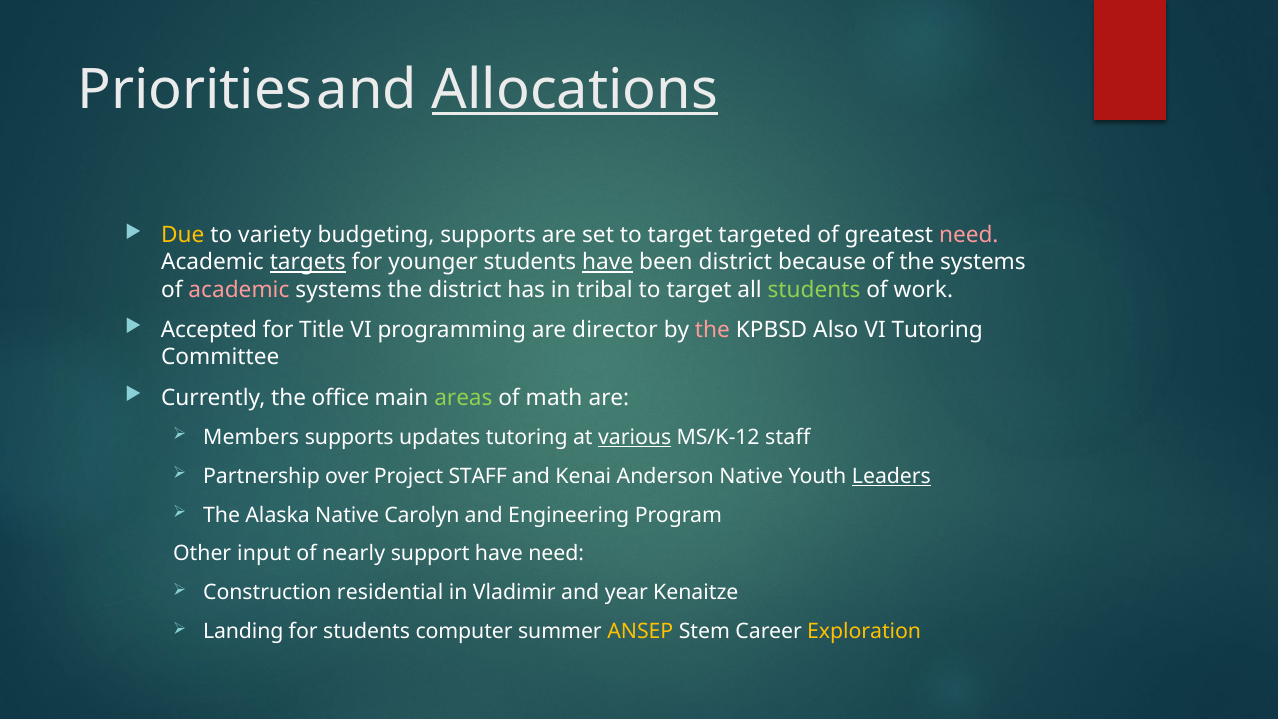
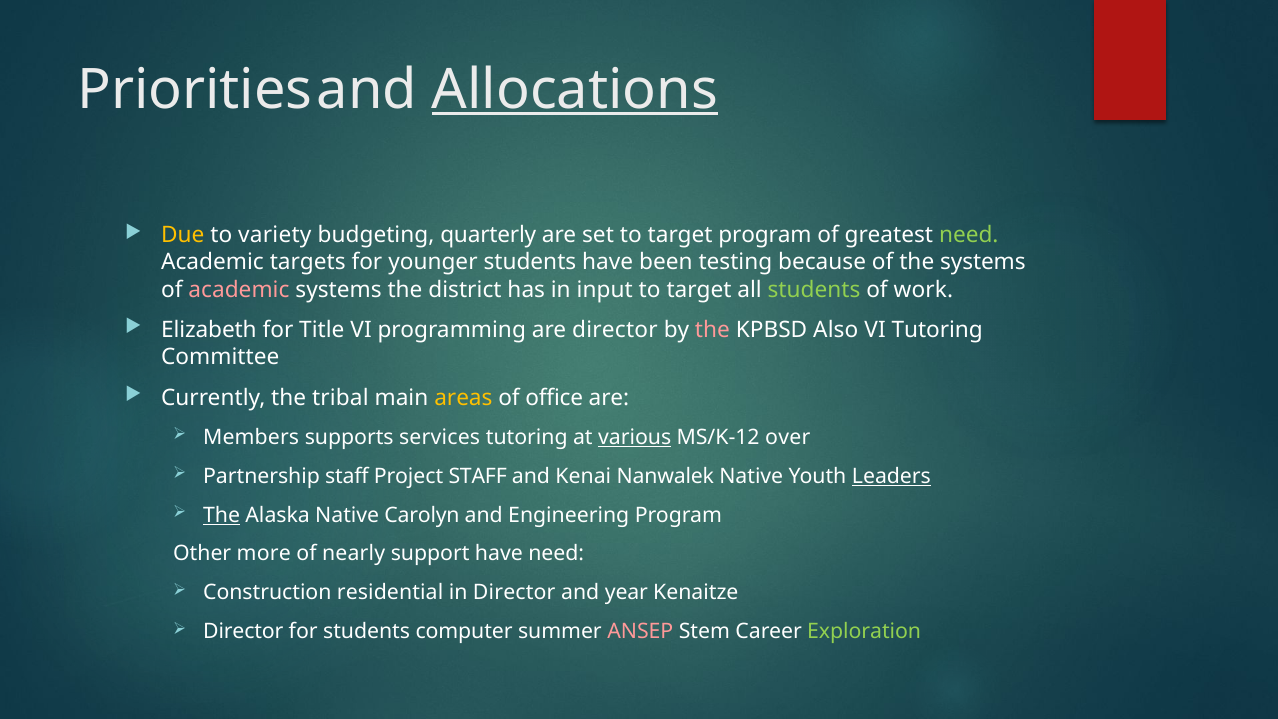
budgeting supports: supports -> quarterly
target targeted: targeted -> program
need at (969, 235) colour: pink -> light green
targets underline: present -> none
have at (608, 262) underline: present -> none
been district: district -> testing
tribal: tribal -> input
Accepted: Accepted -> Elizabeth
office: office -> tribal
areas colour: light green -> yellow
math: math -> office
updates: updates -> services
MS/K-12 staff: staff -> over
Partnership over: over -> staff
Anderson: Anderson -> Nanwalek
The at (222, 515) underline: none -> present
input: input -> more
in Vladimir: Vladimir -> Director
Landing at (243, 632): Landing -> Director
ANSEP colour: yellow -> pink
Exploration colour: yellow -> light green
